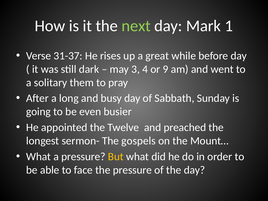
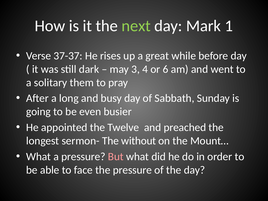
31-37: 31-37 -> 37-37
9: 9 -> 6
gospels: gospels -> without
But colour: yellow -> pink
